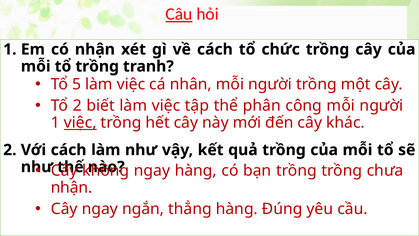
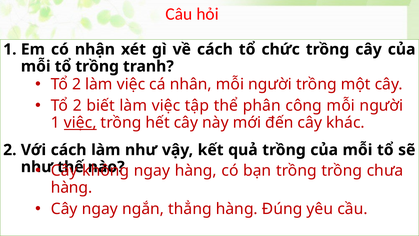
Câu underline: present -> none
5 at (77, 84): 5 -> 2
nhận at (72, 187): nhận -> hàng
